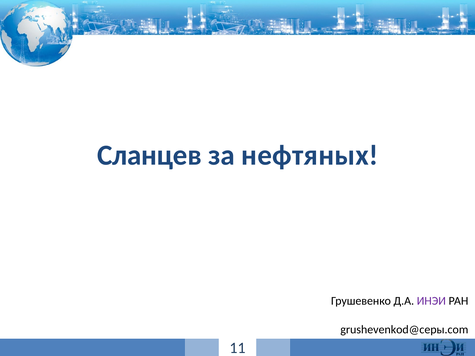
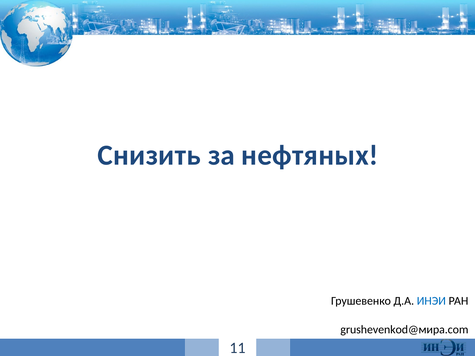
Сланцев: Сланцев -> Снизить
ИНЭИ colour: purple -> blue
grushevenkod@серы.com: grushevenkod@серы.com -> grushevenkod@мира.com
